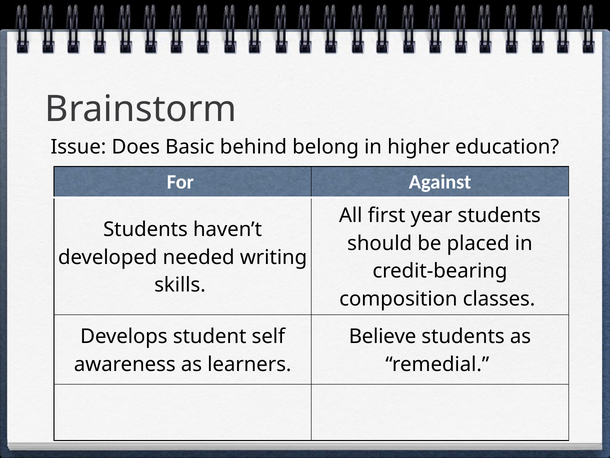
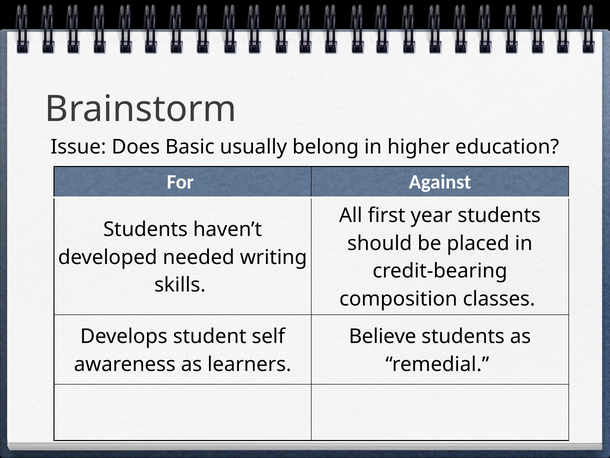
behind: behind -> usually
